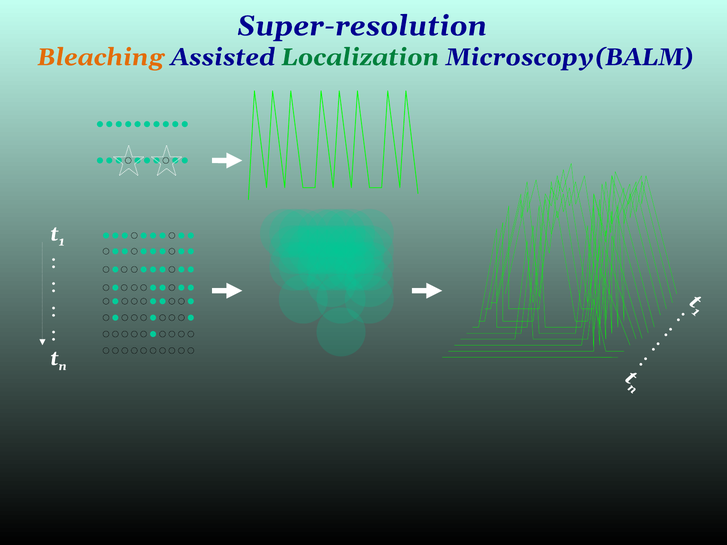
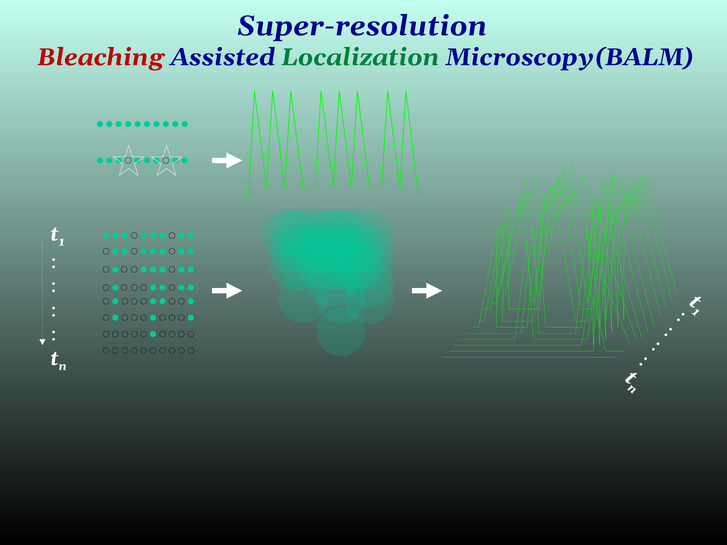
Bleaching colour: orange -> red
